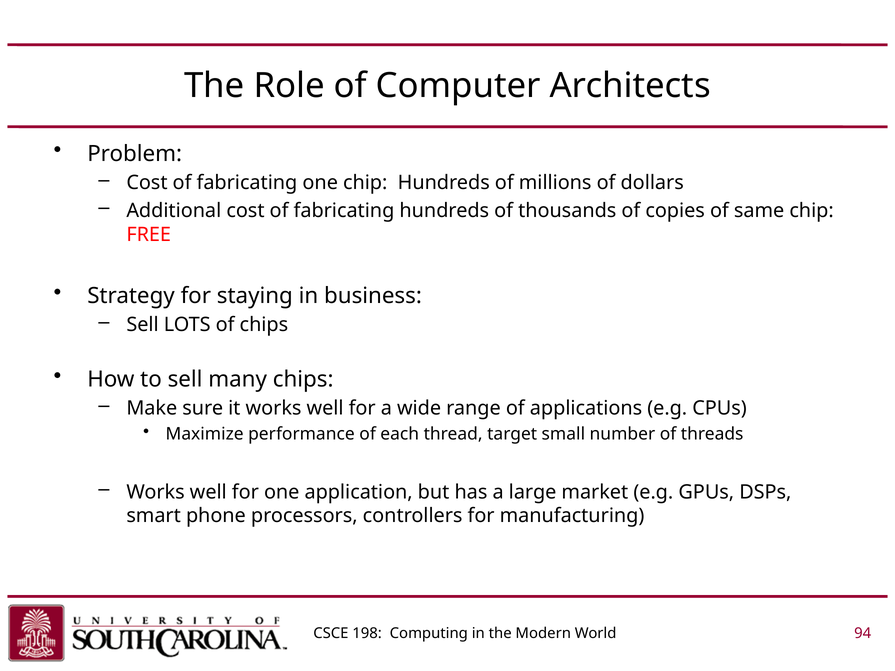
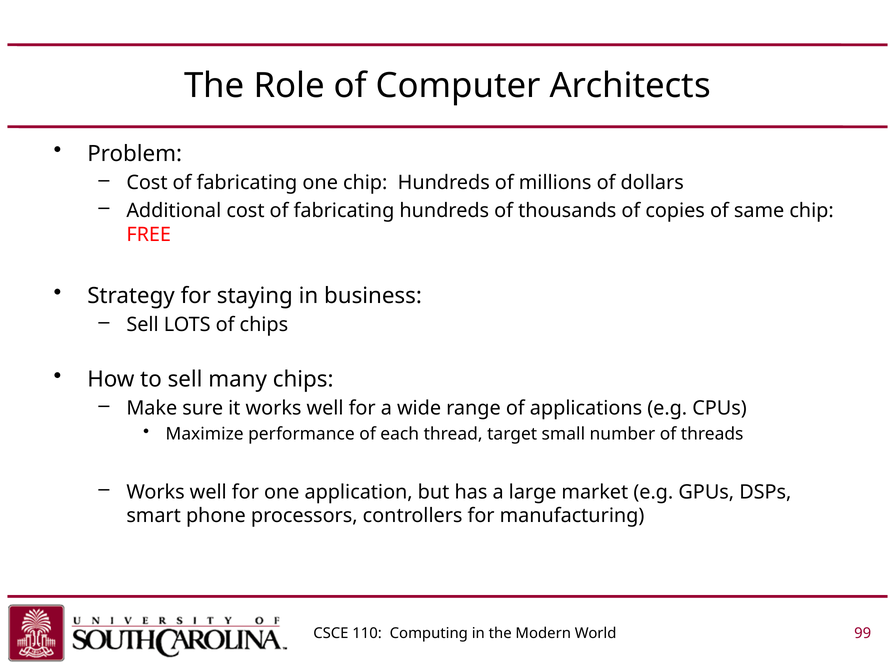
198: 198 -> 110
94: 94 -> 99
